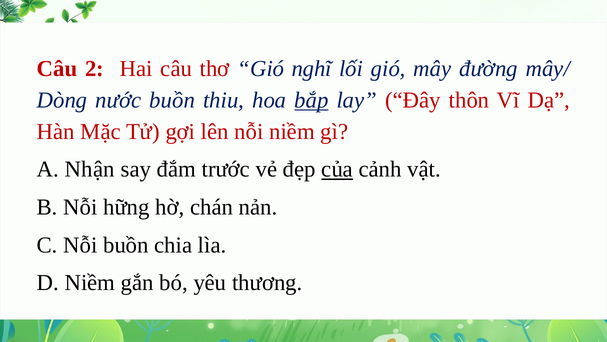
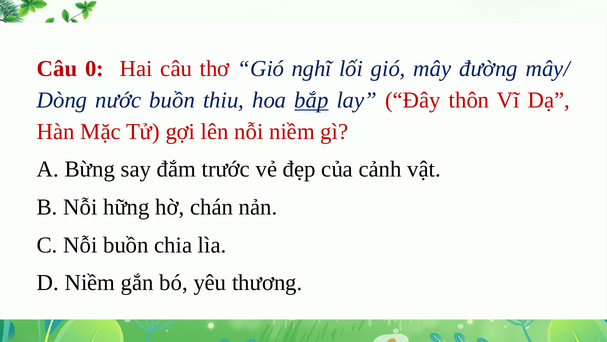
2: 2 -> 0
Nhận: Nhận -> Bừng
của underline: present -> none
